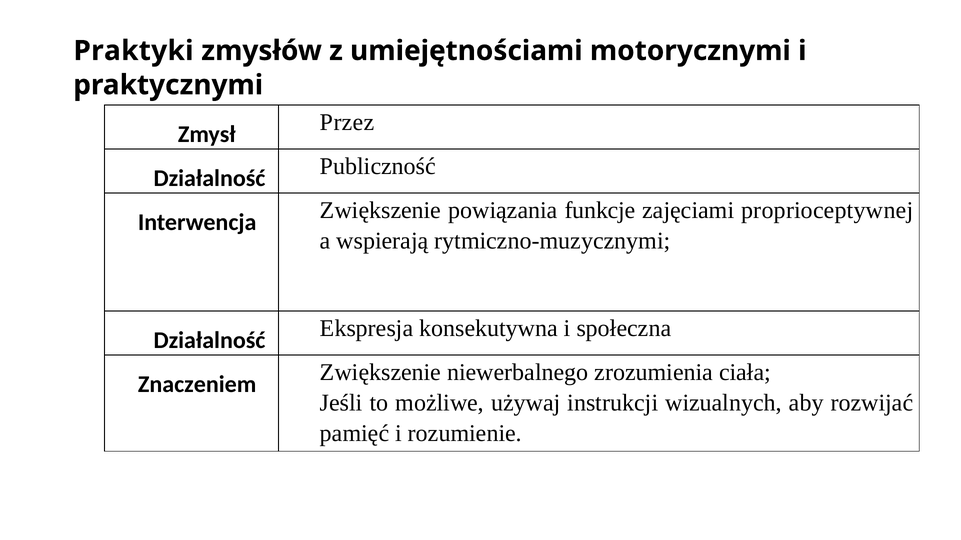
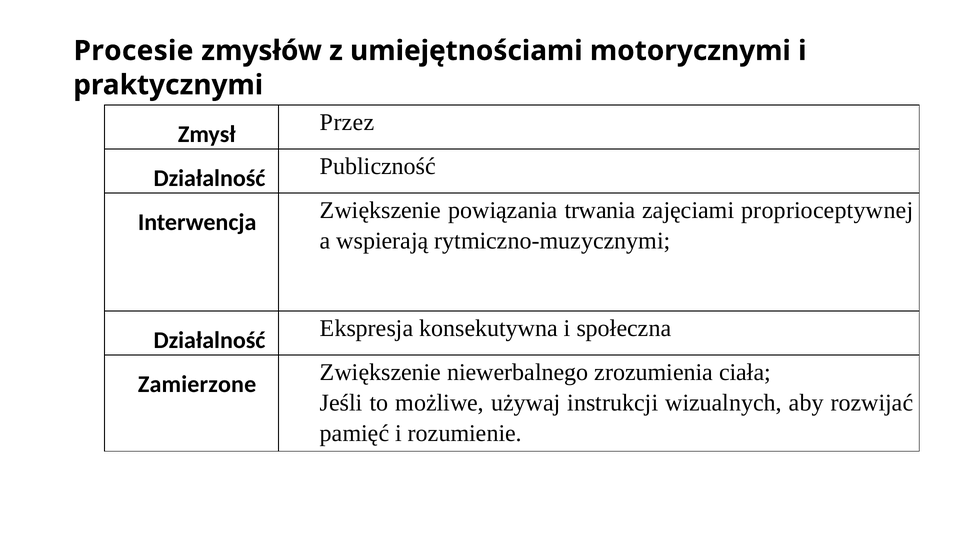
Praktyki: Praktyki -> Procesie
funkcje: funkcje -> trwania
Znaczeniem: Znaczeniem -> Zamierzone
